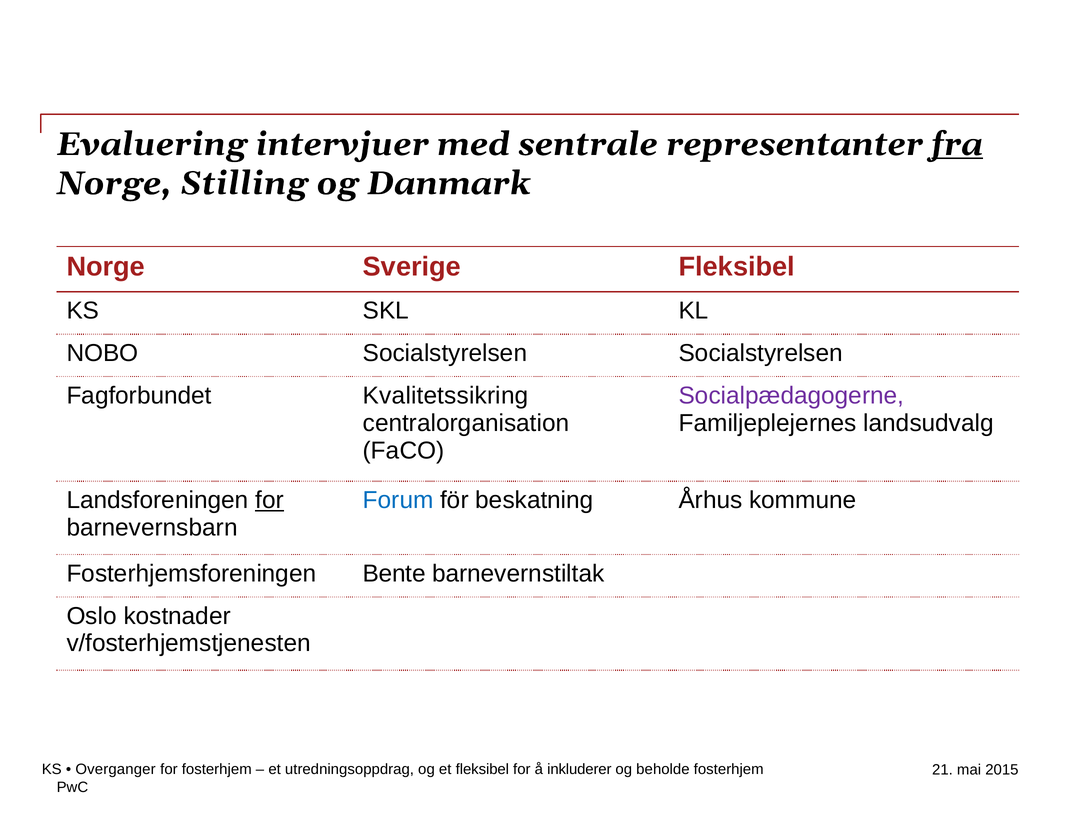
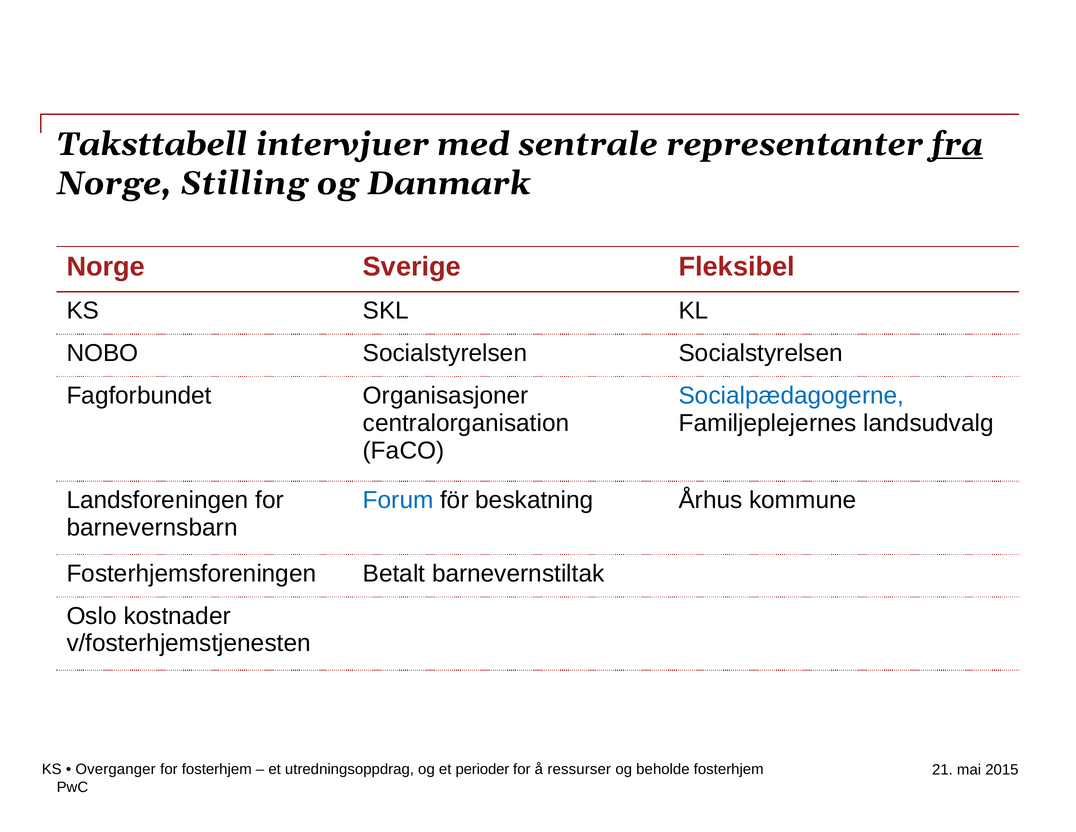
Evaluering: Evaluering -> Taksttabell
Kvalitetssikring: Kvalitetssikring -> Organisasjoner
Socialpædagogerne colour: purple -> blue
for at (270, 500) underline: present -> none
Bente: Bente -> Betalt
et fleksibel: fleksibel -> perioder
inkluderer: inkluderer -> ressurser
